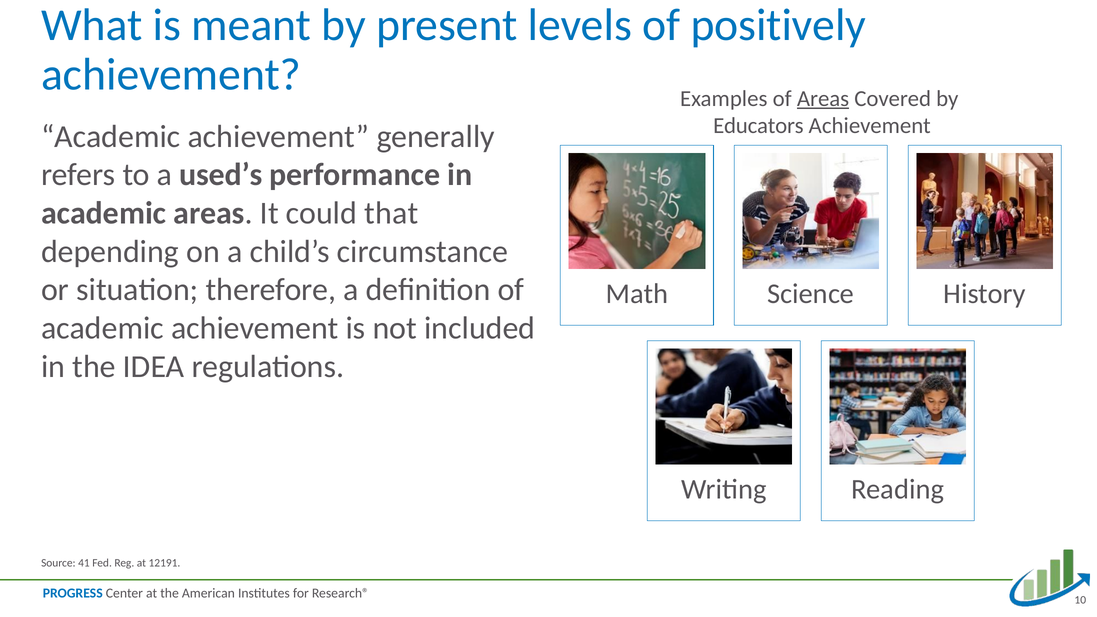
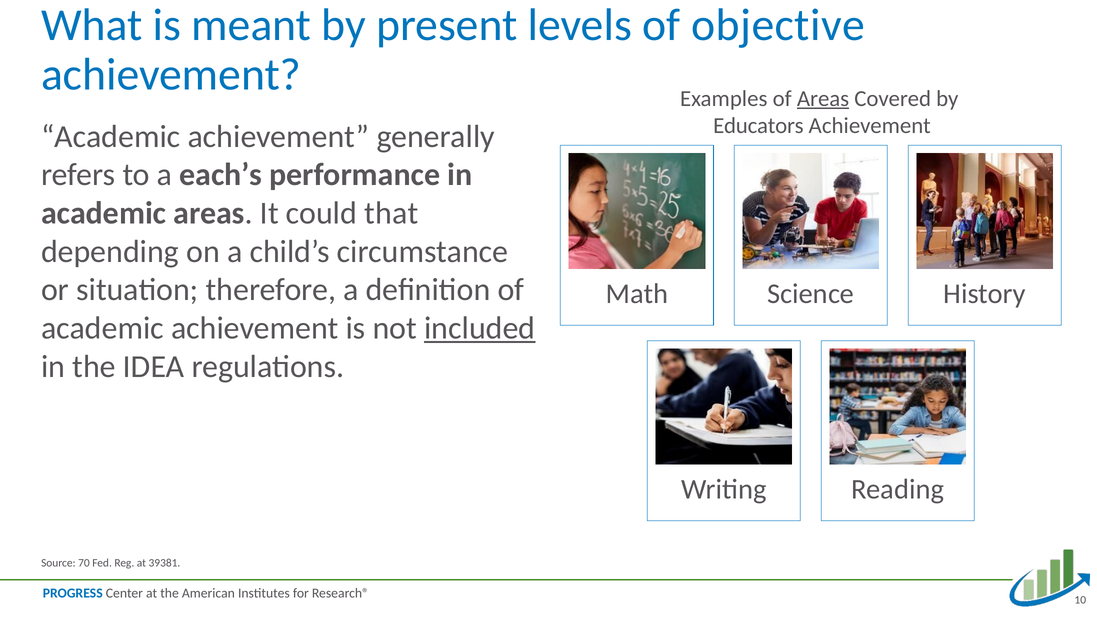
positively: positively -> objective
used’s: used’s -> each’s
included underline: none -> present
41: 41 -> 70
12191: 12191 -> 39381
